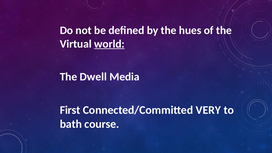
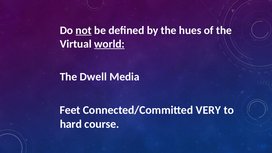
not underline: none -> present
First: First -> Feet
bath: bath -> hard
